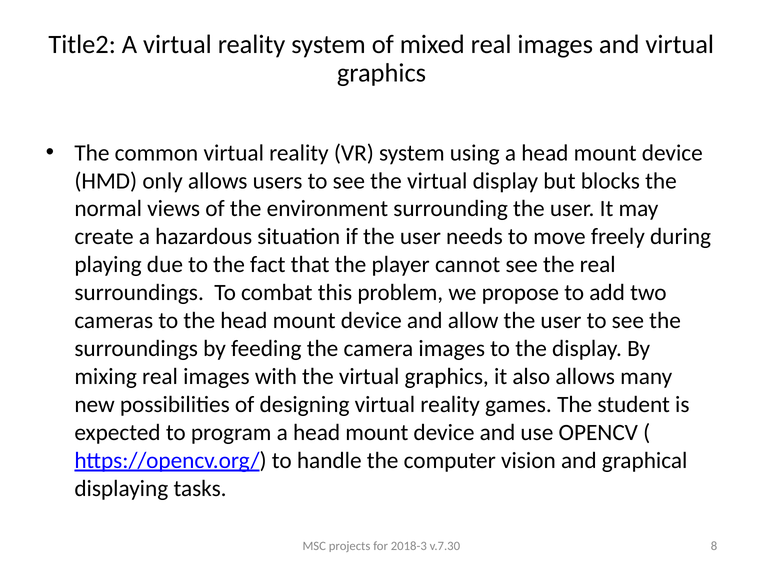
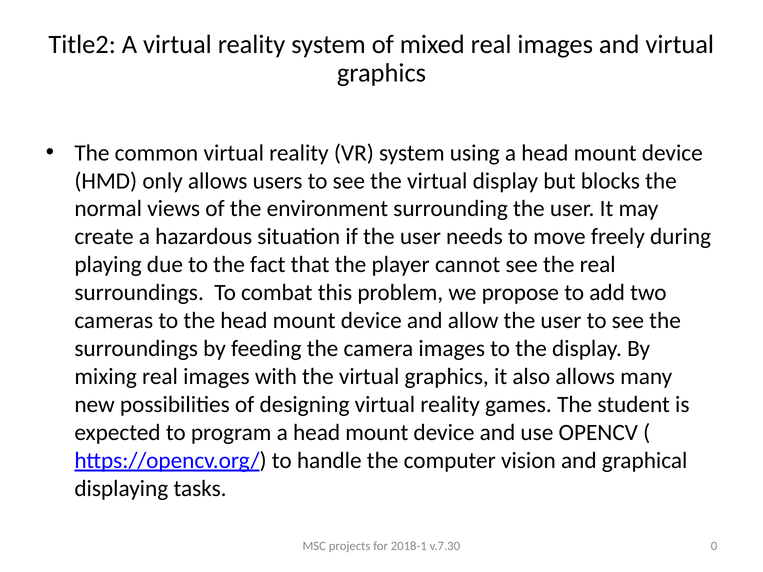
2018-3: 2018-3 -> 2018-1
8: 8 -> 0
